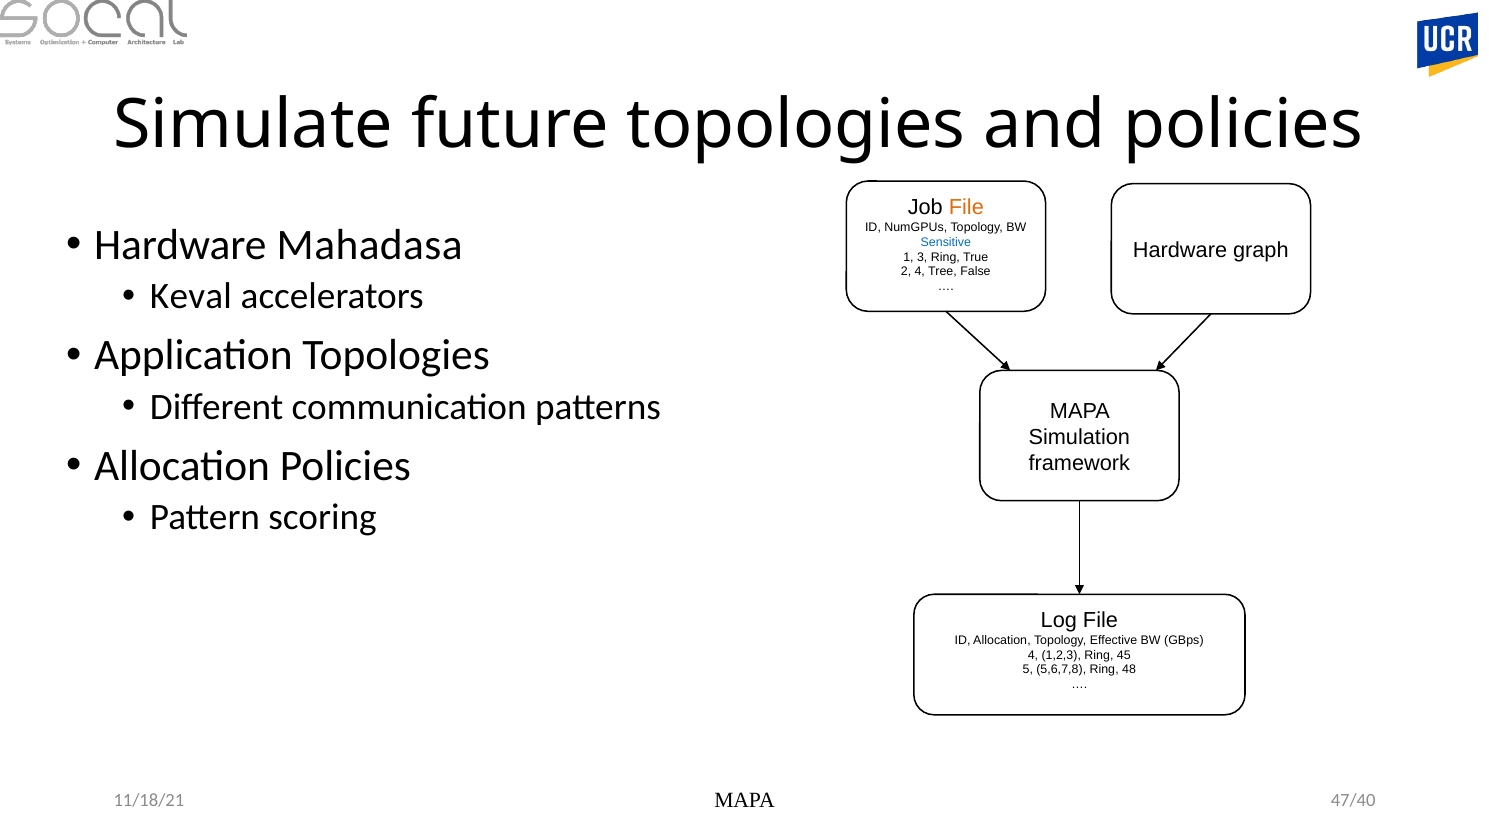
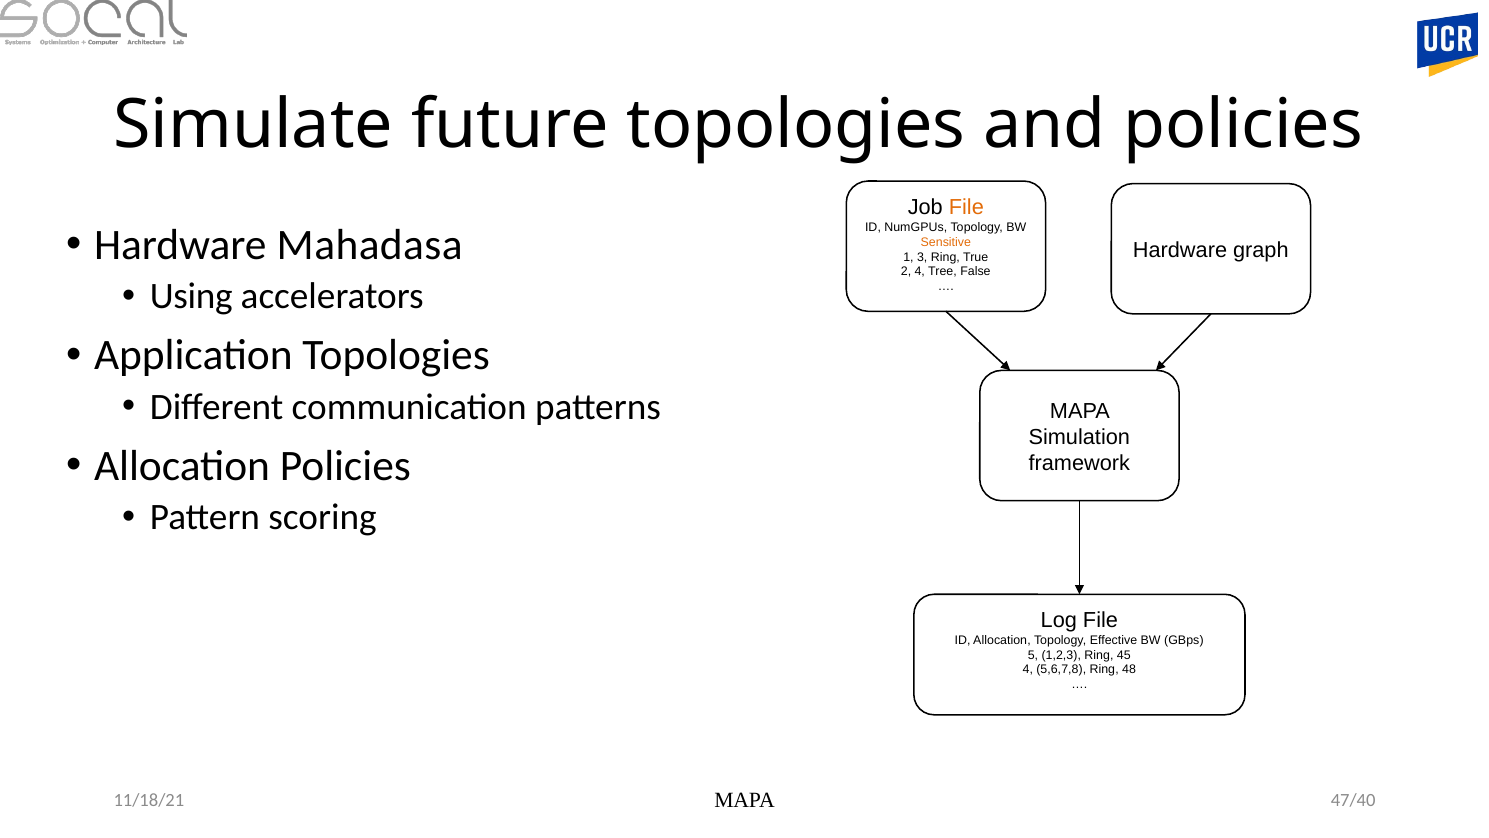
Sensitive colour: blue -> orange
Keval: Keval -> Using
4 at (1033, 655): 4 -> 5
5 at (1028, 669): 5 -> 4
